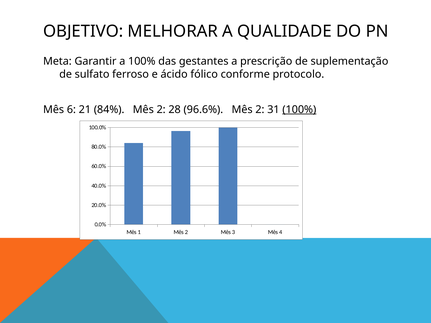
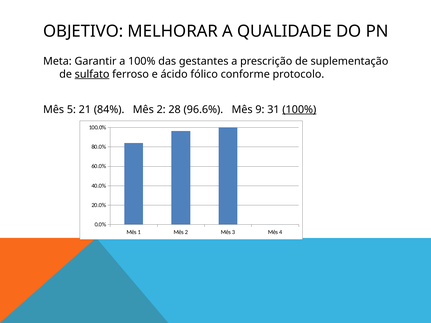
sulfato underline: none -> present
6: 6 -> 5
96.6% Mês 2: 2 -> 9
